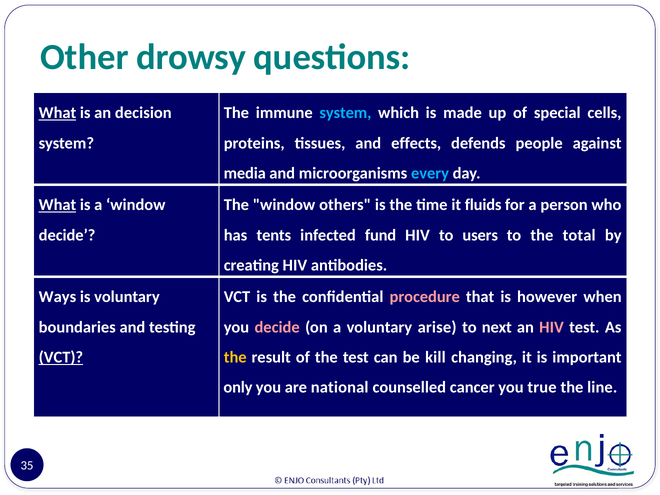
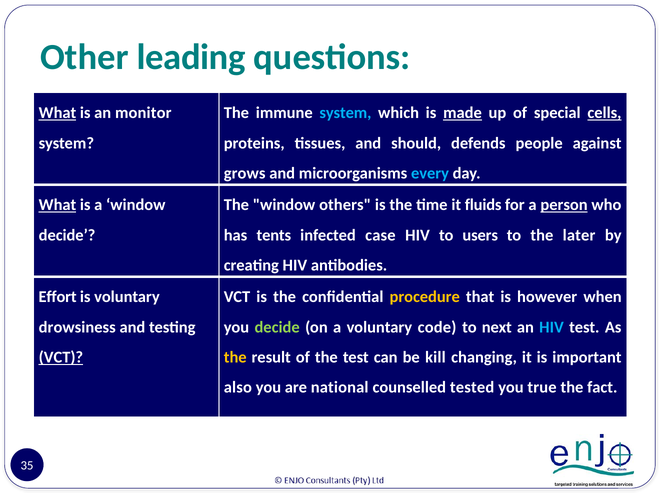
drowsy: drowsy -> leading
decision: decision -> monitor
made underline: none -> present
cells underline: none -> present
effects: effects -> should
media: media -> grows
person underline: none -> present
fund: fund -> case
total: total -> later
Ways: Ways -> Effort
procedure colour: pink -> yellow
boundaries: boundaries -> drowsiness
decide at (277, 327) colour: pink -> light green
arise: arise -> code
HIV at (552, 327) colour: pink -> light blue
only: only -> also
cancer: cancer -> tested
line: line -> fact
